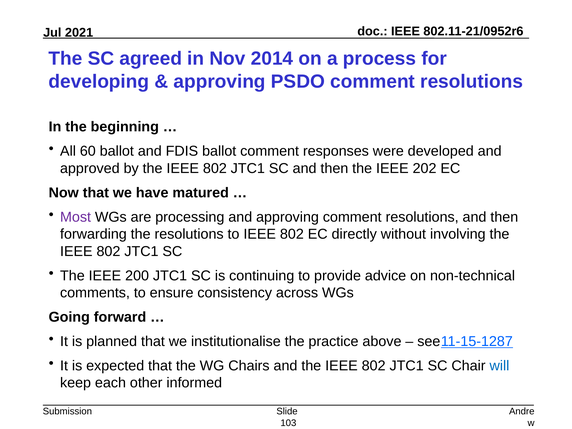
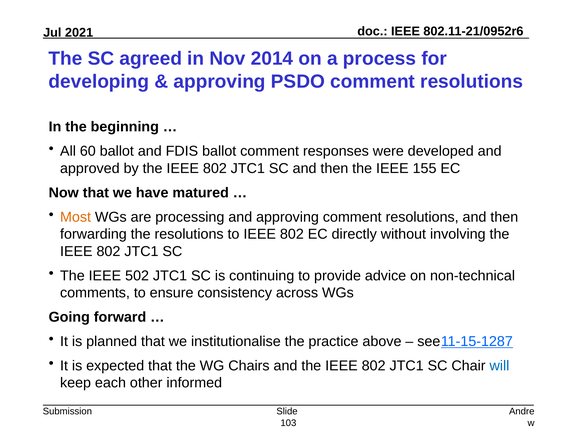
202: 202 -> 155
Most colour: purple -> orange
200: 200 -> 502
